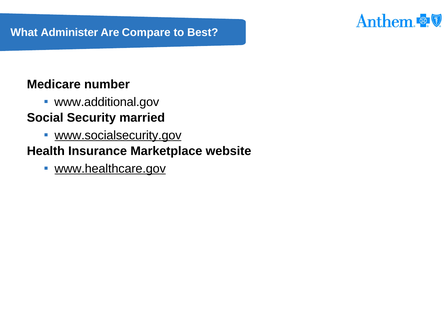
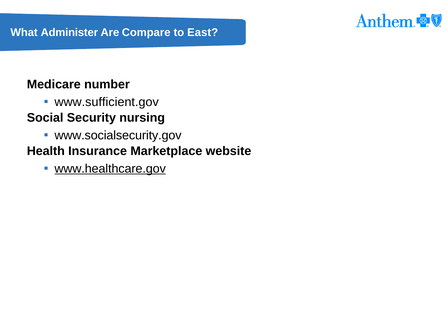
Best: Best -> East
www.additional.gov: www.additional.gov -> www.sufficient.gov
married: married -> nursing
www.socialsecurity.gov underline: present -> none
